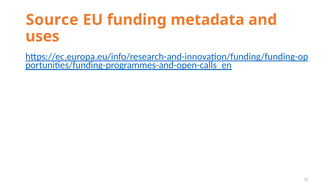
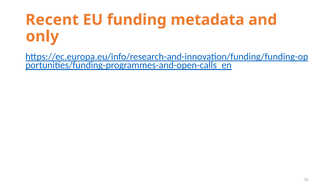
Source: Source -> Recent
uses: uses -> only
